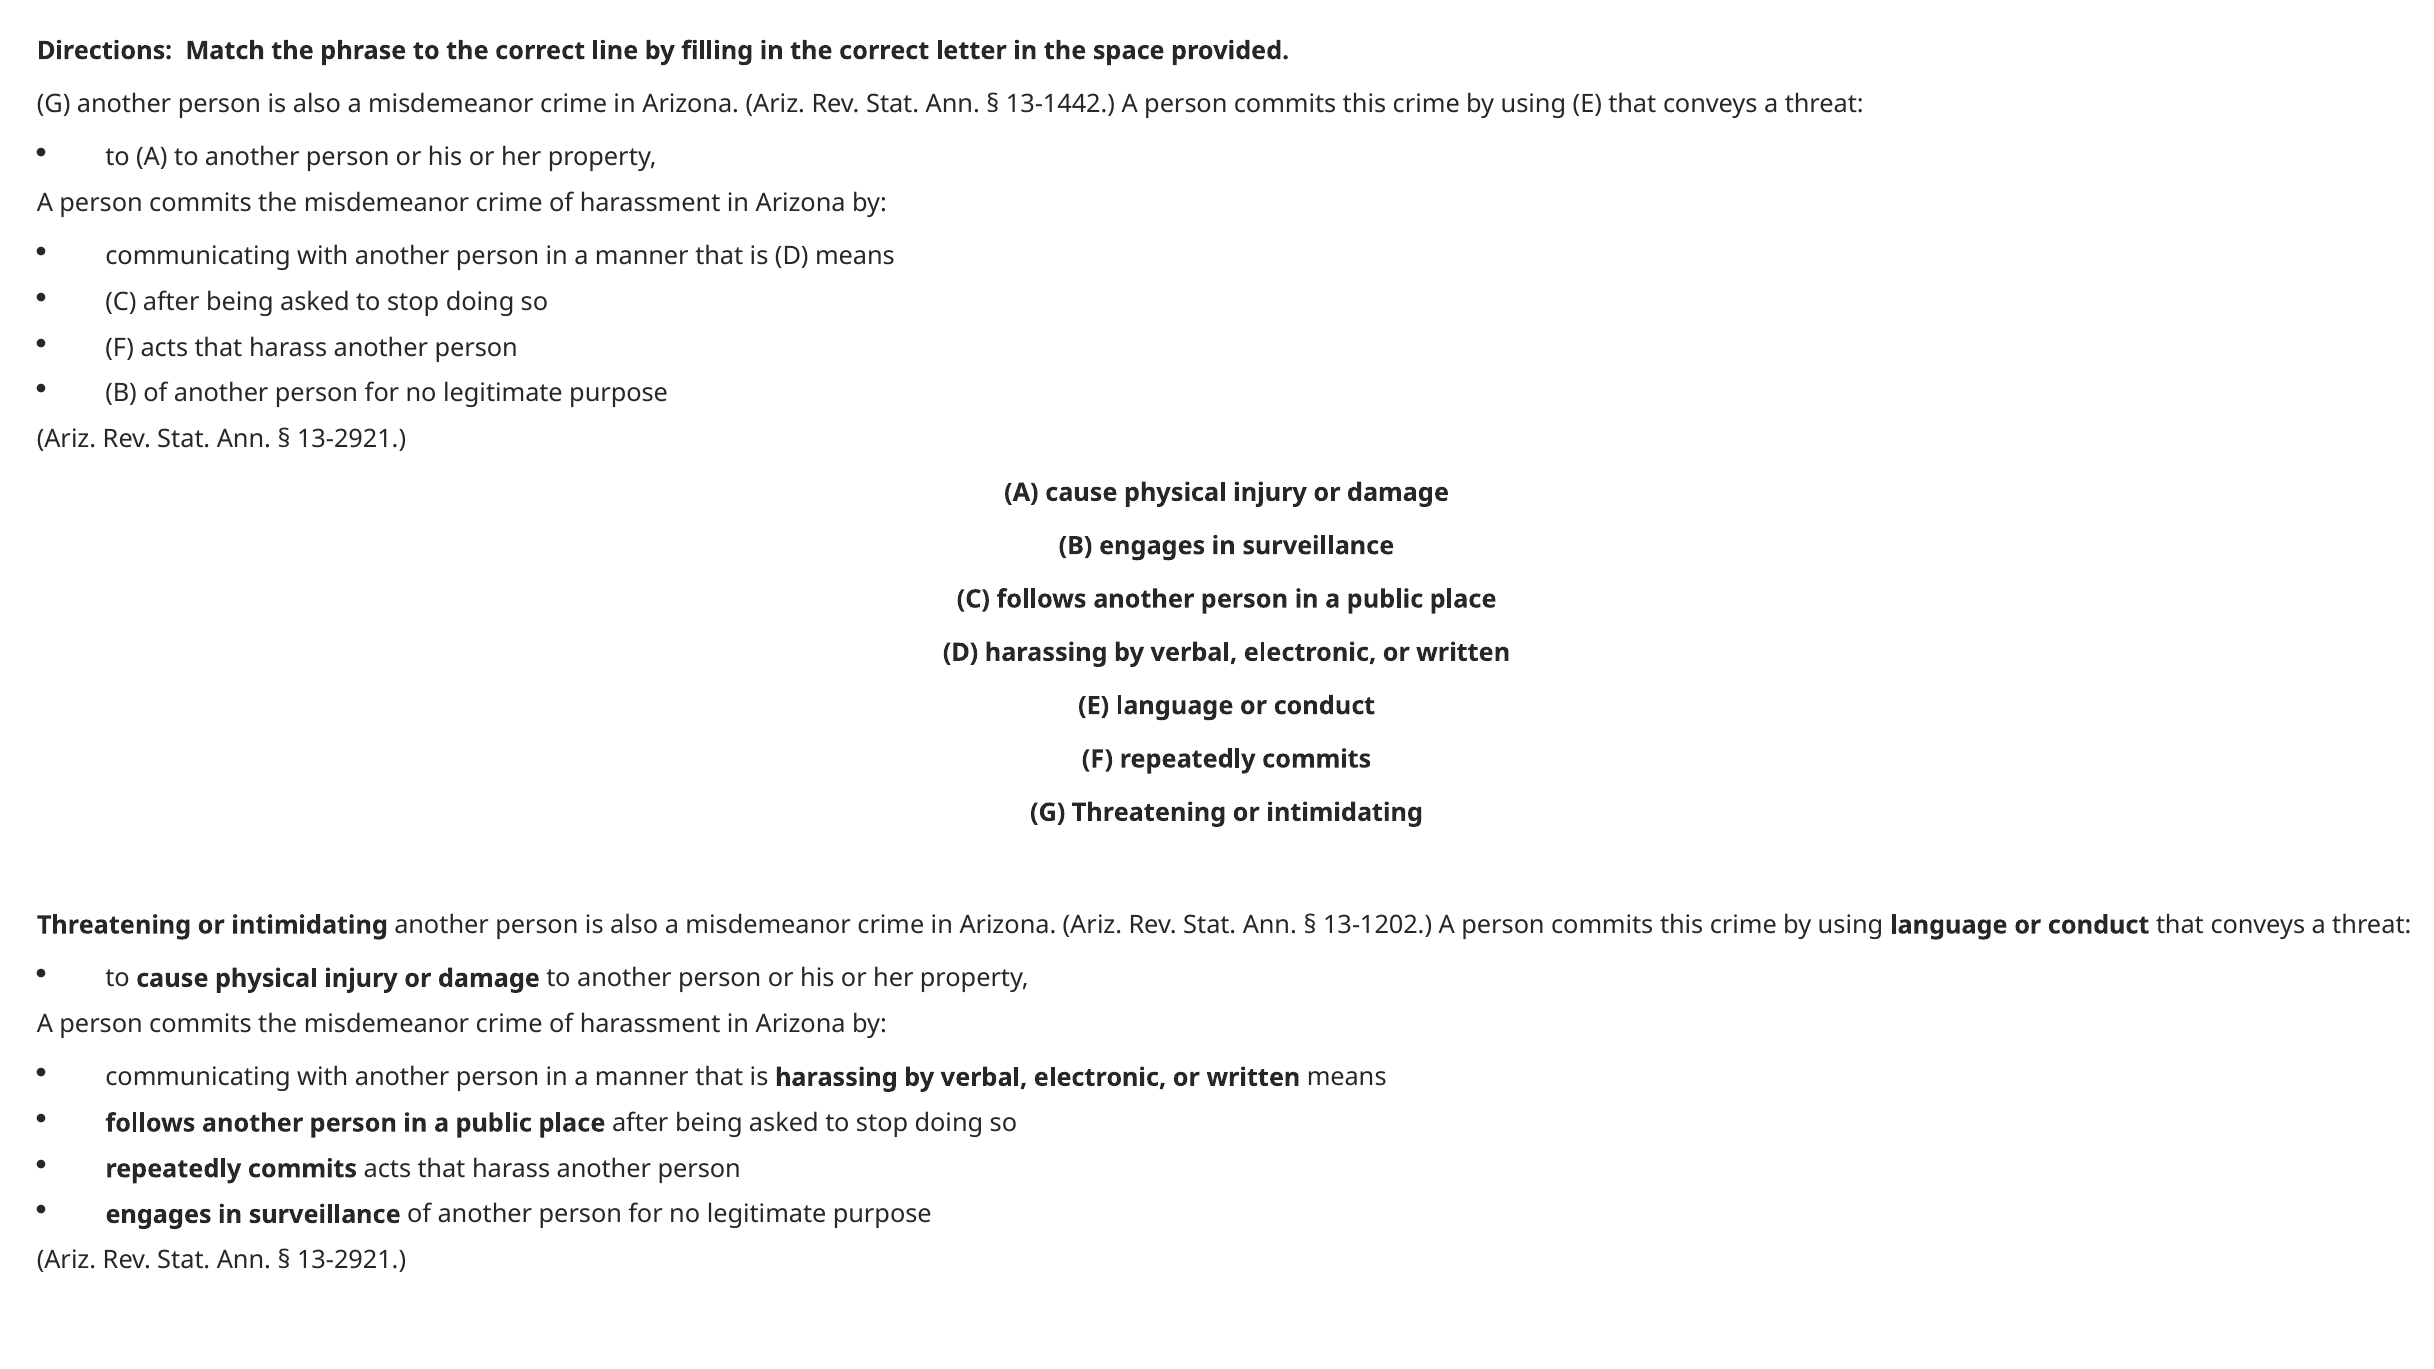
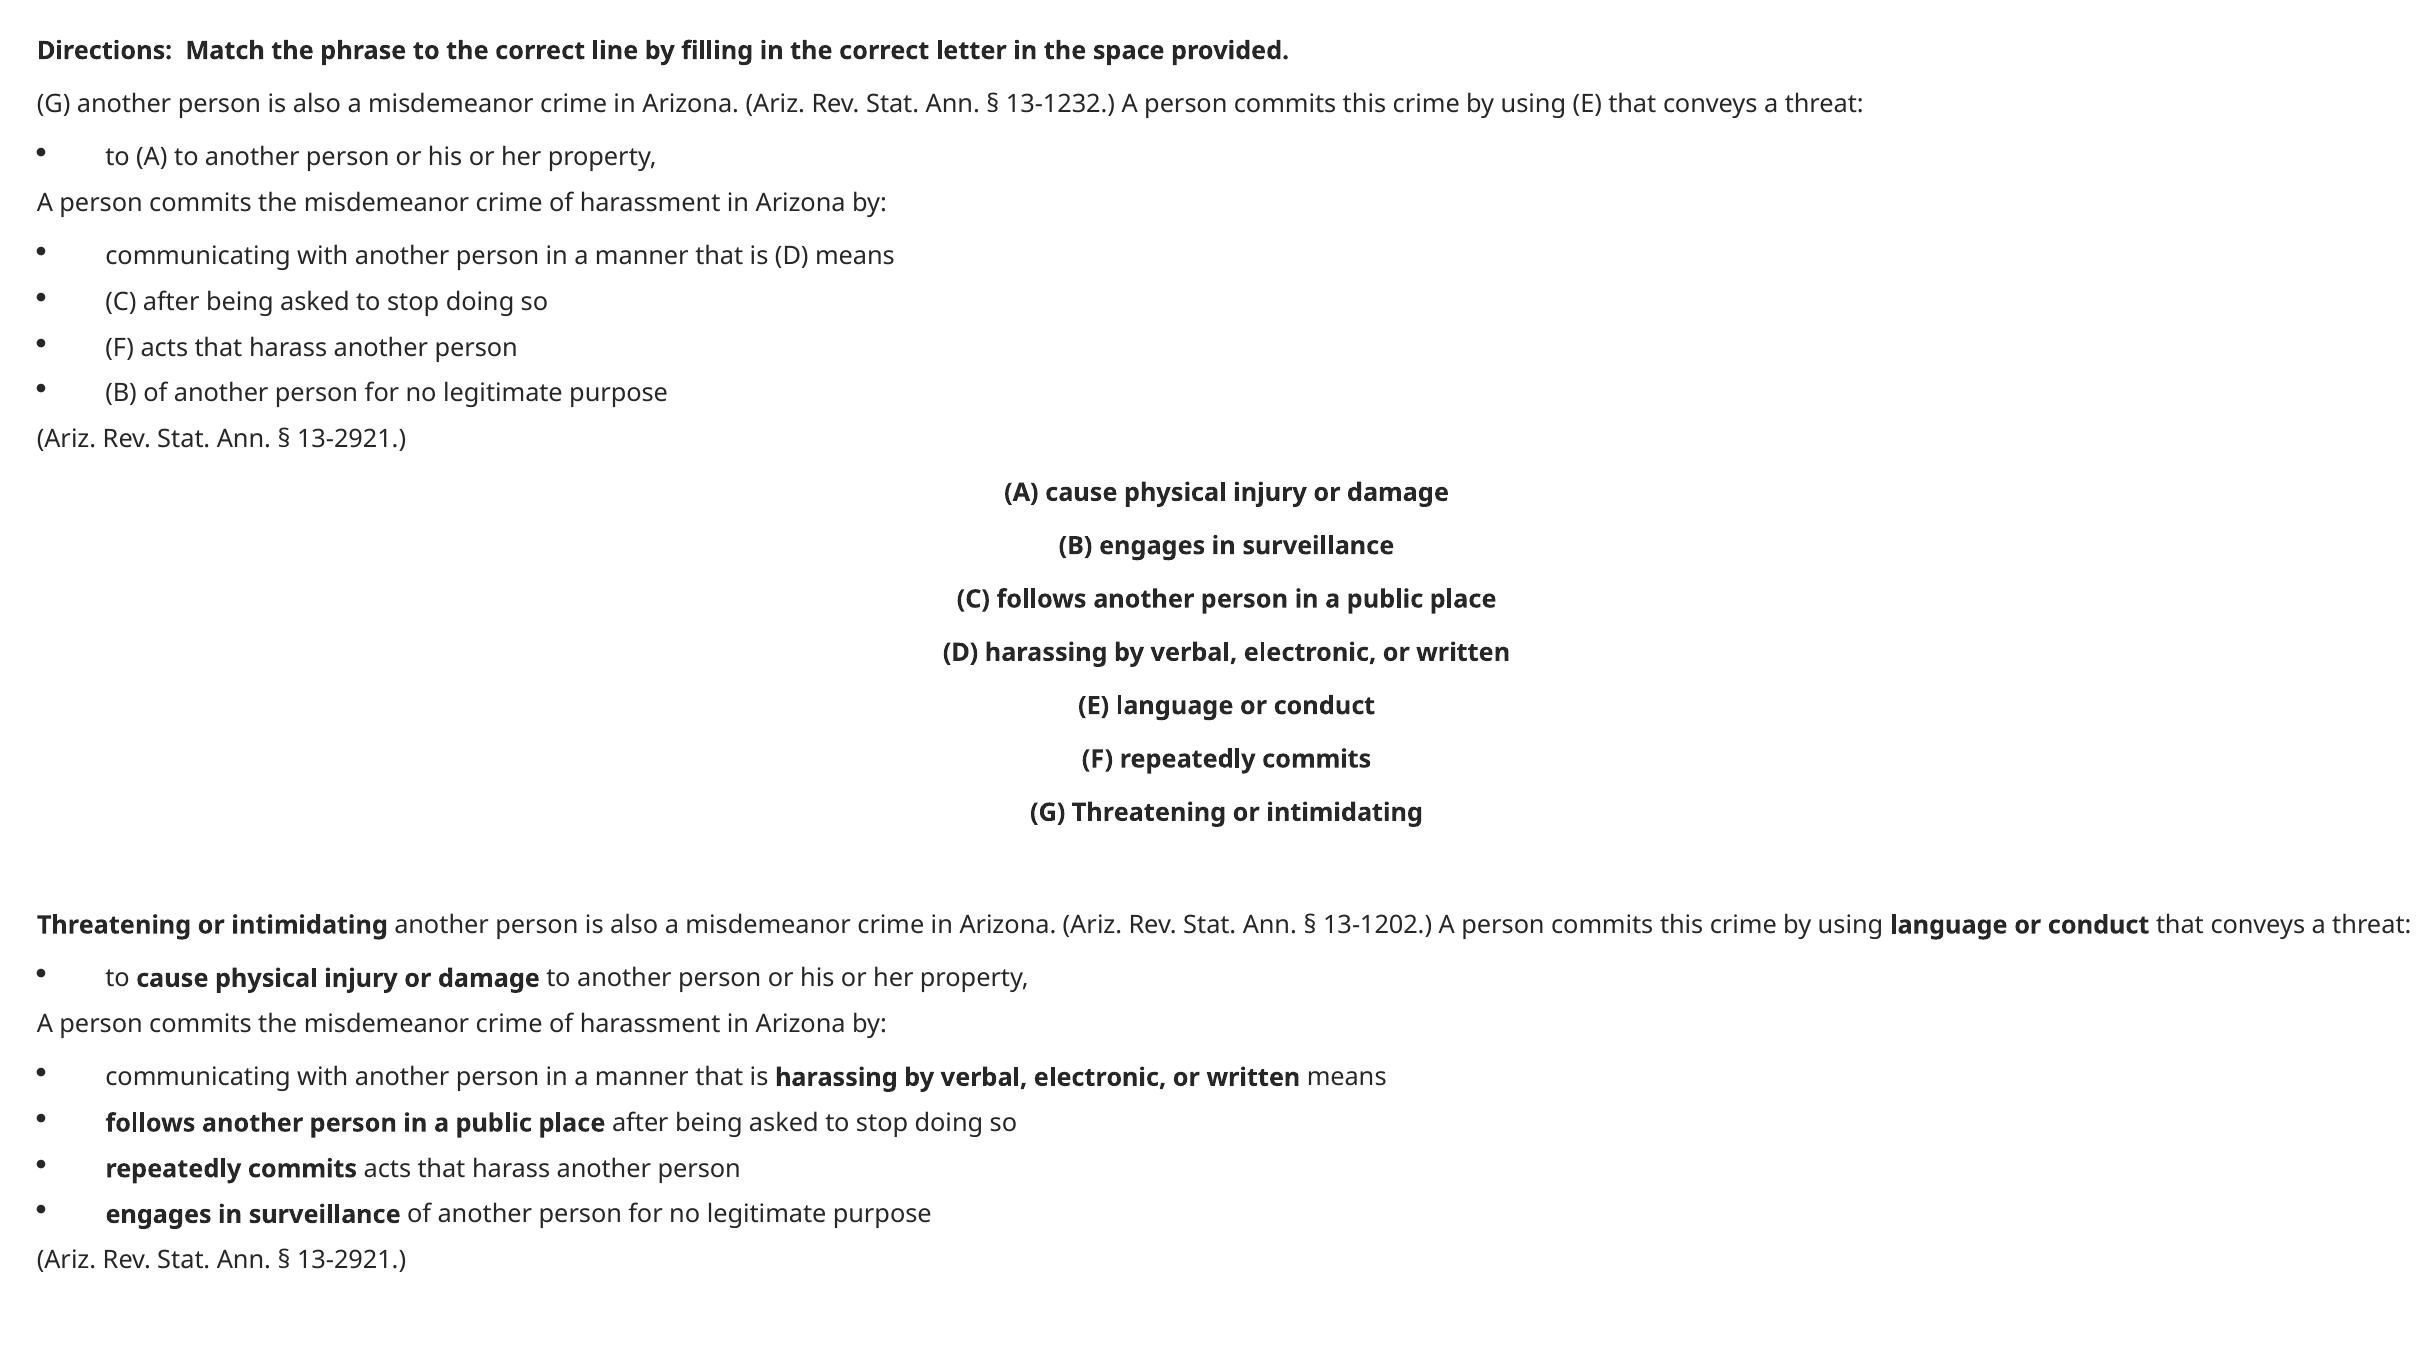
13-1442: 13-1442 -> 13-1232
